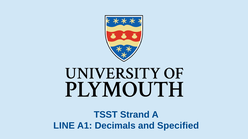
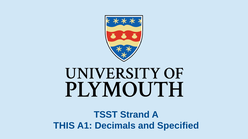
LINE: LINE -> THIS
